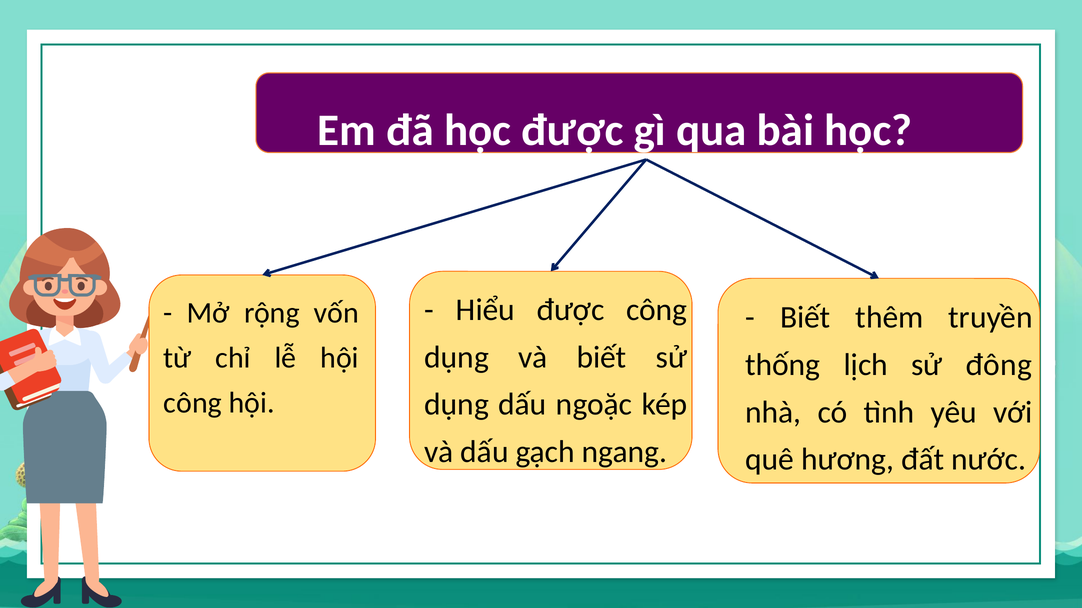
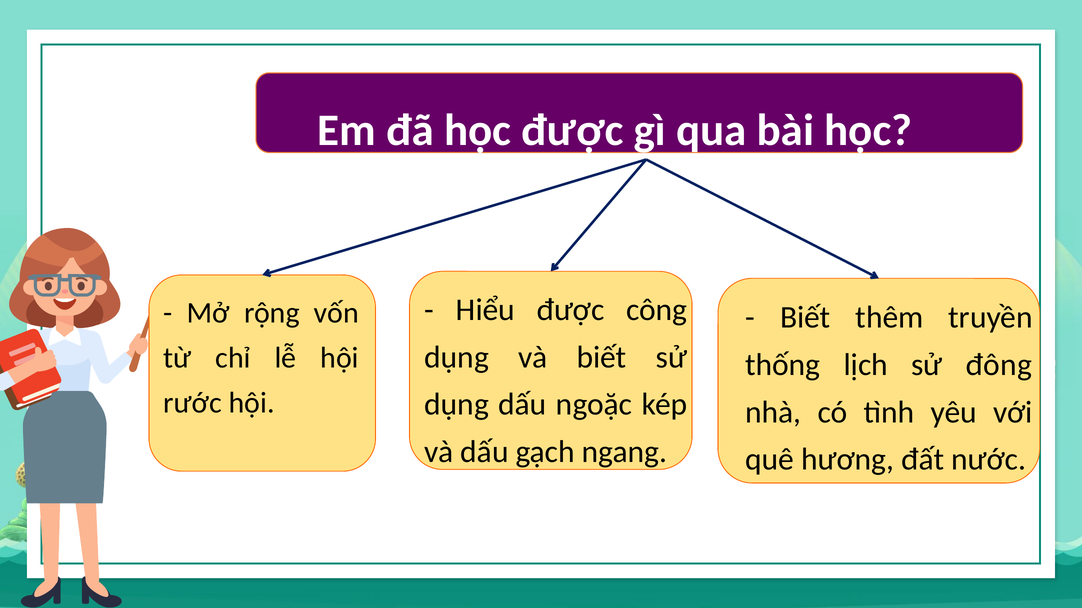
công at (193, 403): công -> rước
